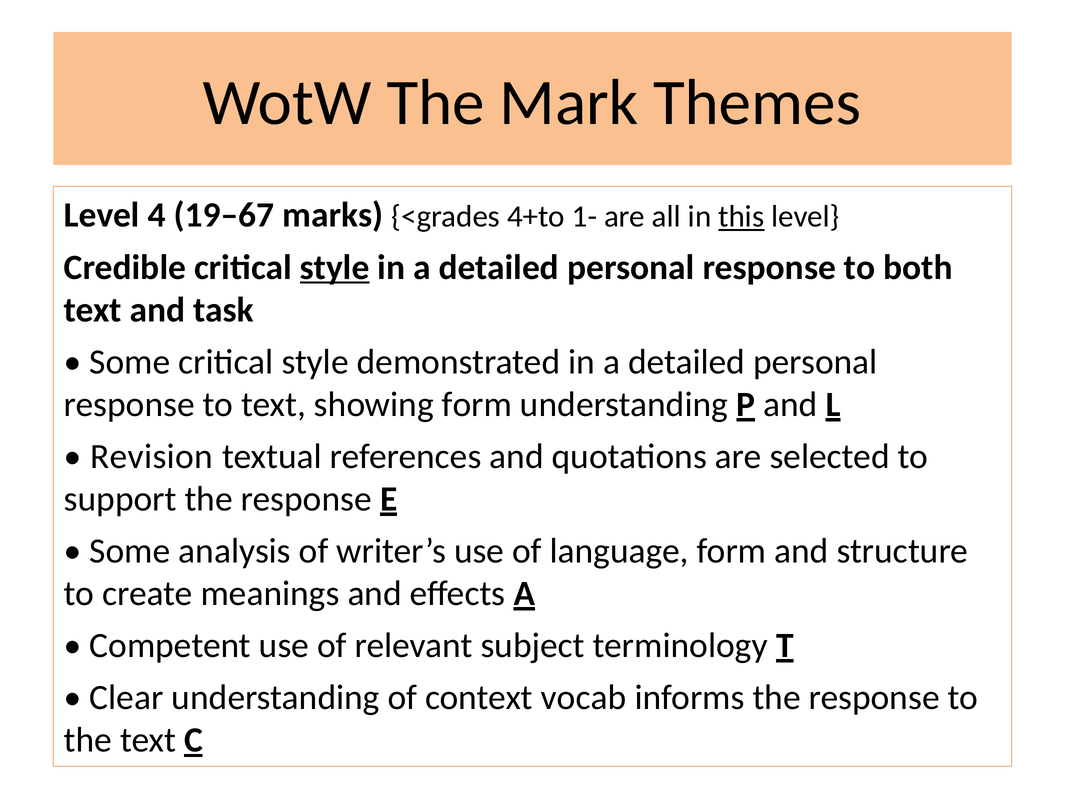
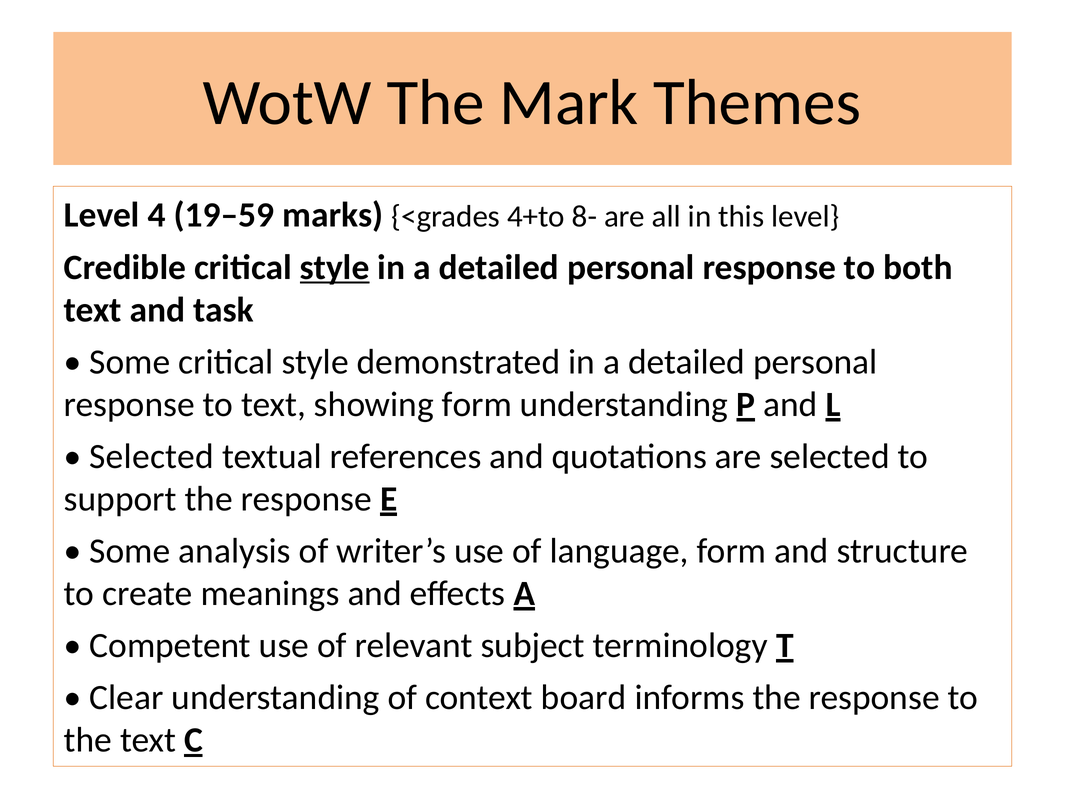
19–67: 19–67 -> 19–59
1-: 1- -> 8-
this underline: present -> none
Revision at (152, 457): Revision -> Selected
vocab: vocab -> board
